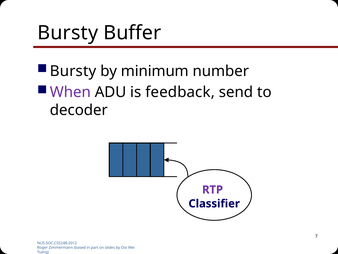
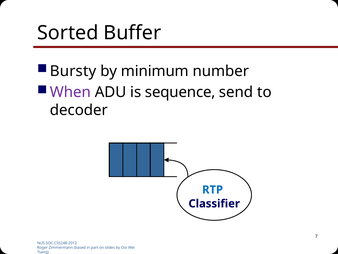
Bursty at (68, 33): Bursty -> Sorted
feedback: feedback -> sequence
RTP colour: purple -> blue
